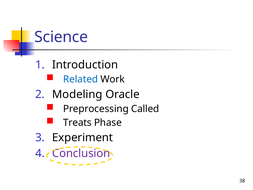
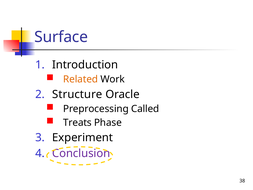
Science: Science -> Surface
Related colour: blue -> orange
Modeling: Modeling -> Structure
